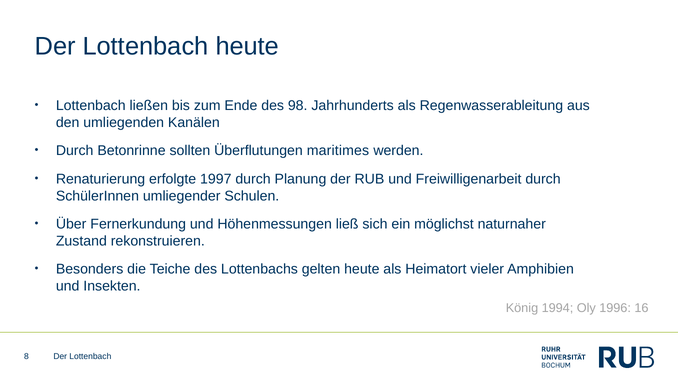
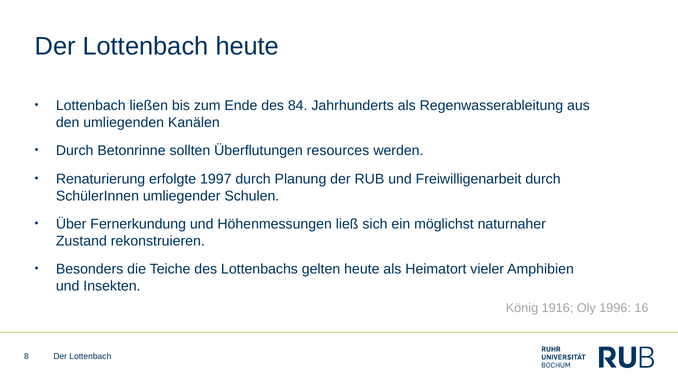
98: 98 -> 84
maritimes: maritimes -> resources
1994: 1994 -> 1916
